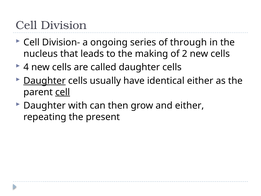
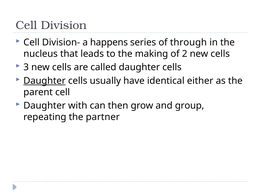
ongoing: ongoing -> happens
4: 4 -> 3
cell at (63, 92) underline: present -> none
and either: either -> group
present: present -> partner
